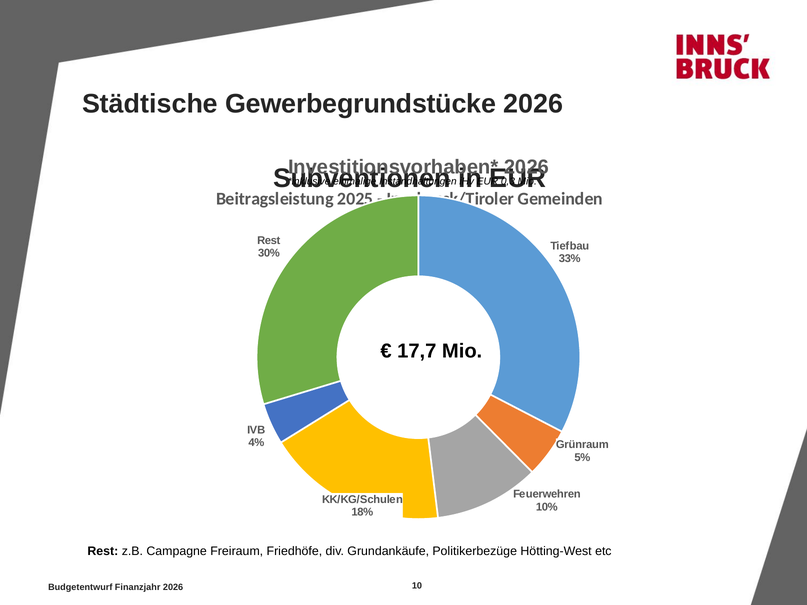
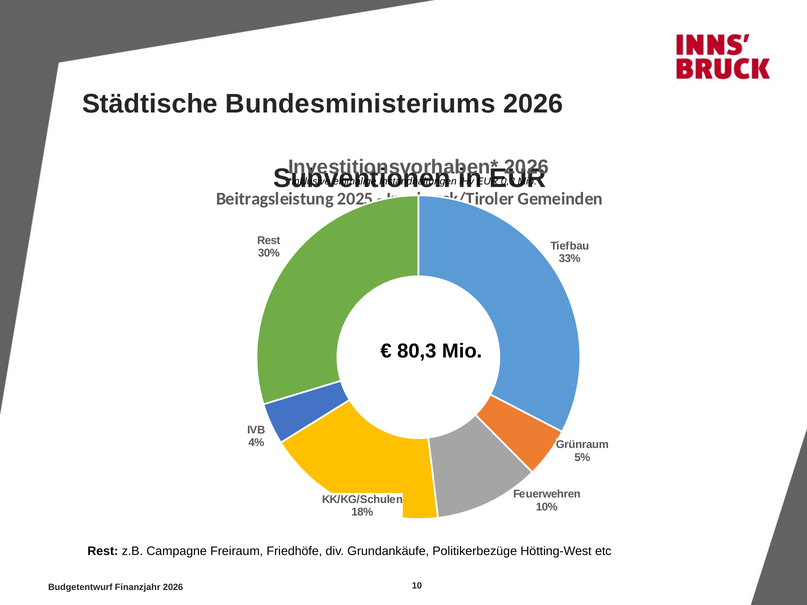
Gewerbegrundstücke: Gewerbegrundstücke -> Bundesministeriums
17,7: 17,7 -> 80,3
